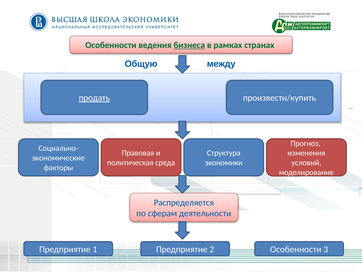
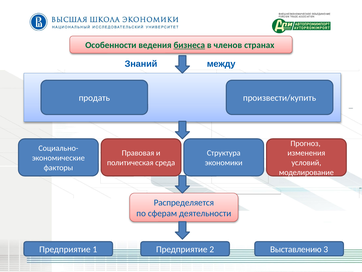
рамках: рамках -> членов
Общую: Общую -> Знаний
продать underline: present -> none
1 Особенности: Особенности -> Выставлению
